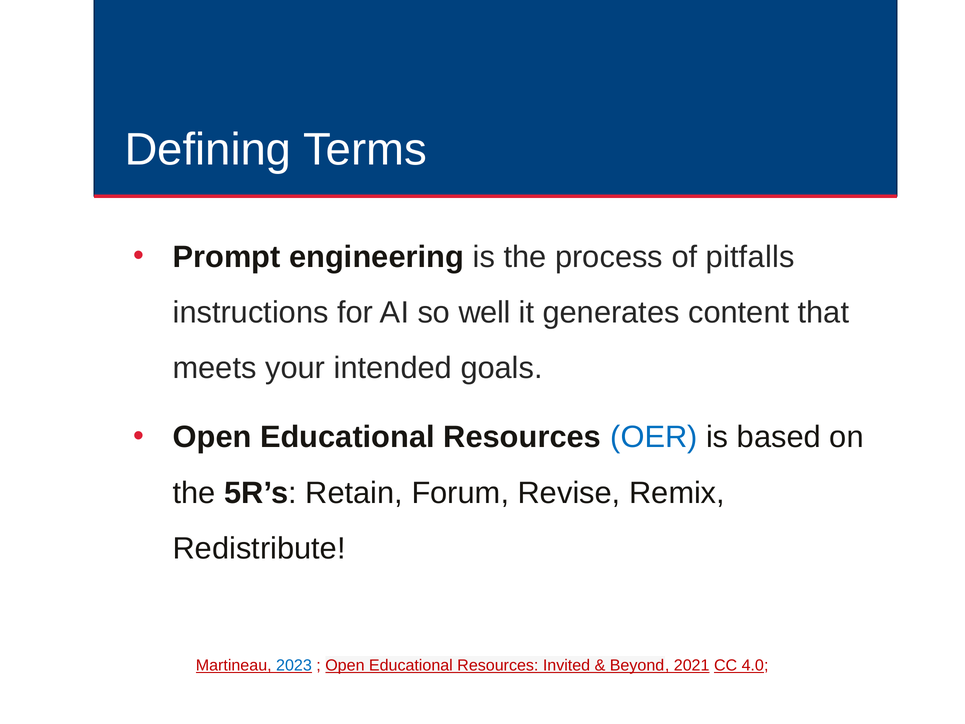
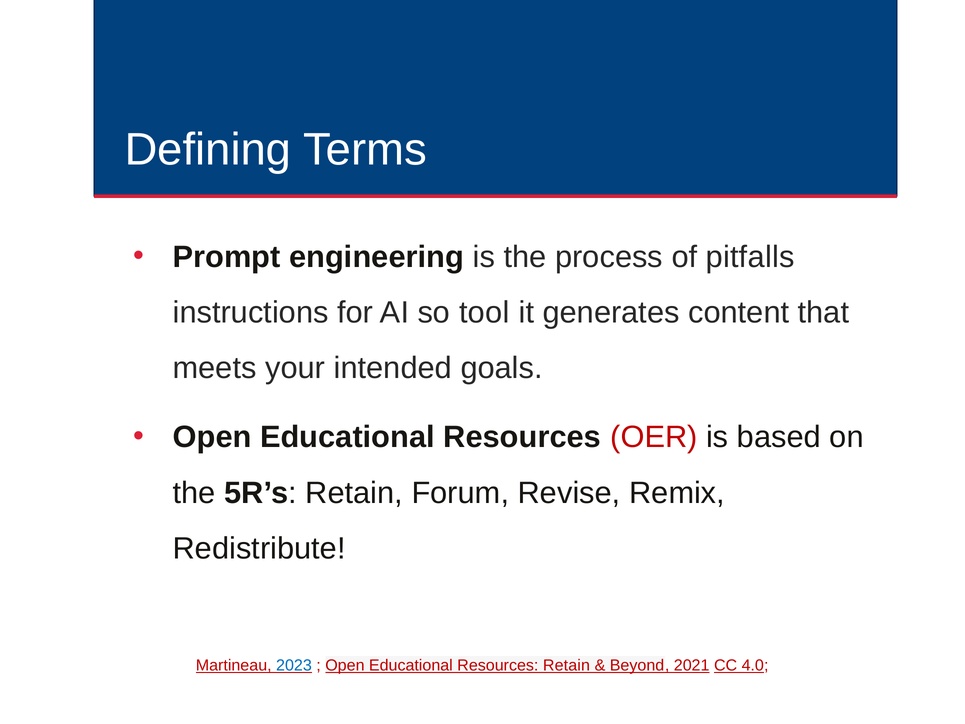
well: well -> tool
OER colour: blue -> red
Resources Invited: Invited -> Retain
